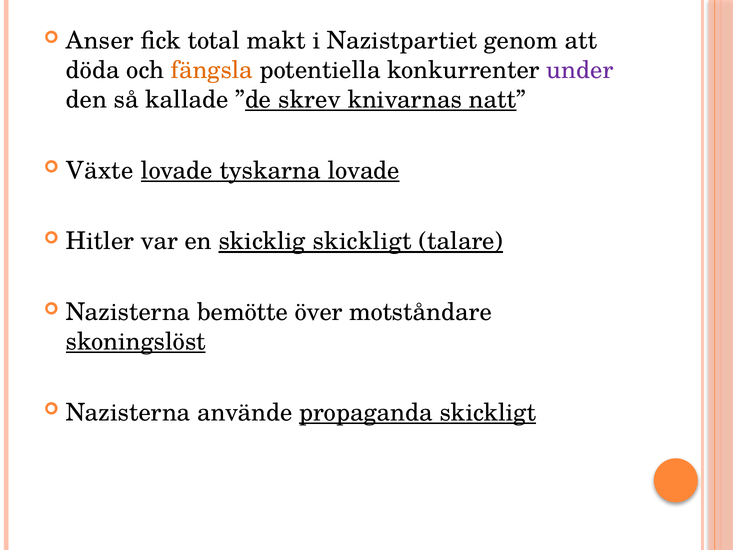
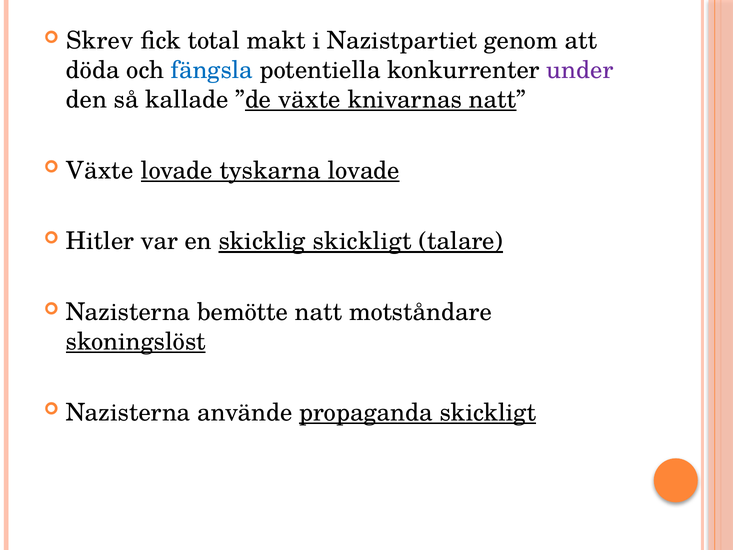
Anser: Anser -> Skrev
fängsla colour: orange -> blue
”de skrev: skrev -> växte
bemötte över: över -> natt
